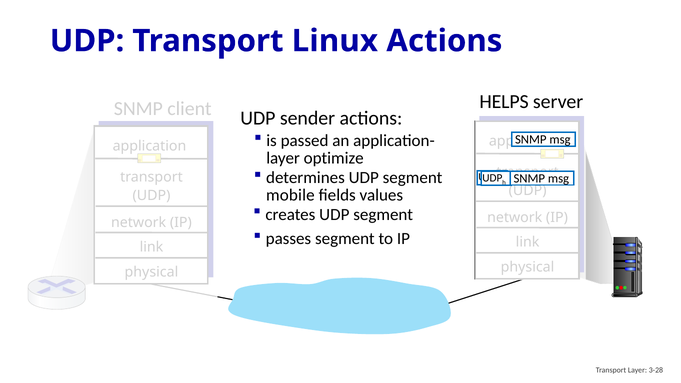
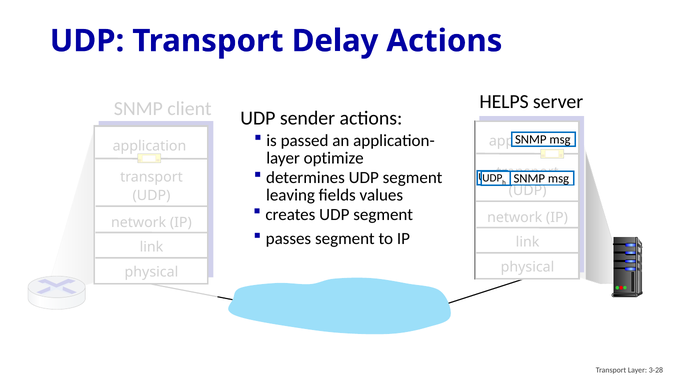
Linux: Linux -> Delay
mobile: mobile -> leaving
